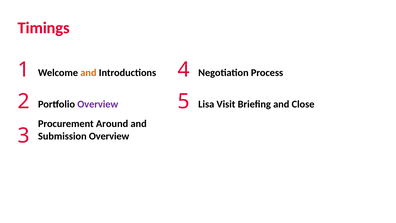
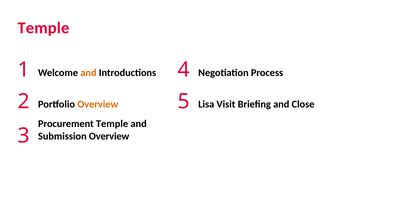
Timings at (44, 28): Timings -> Temple
Overview at (98, 104) colour: purple -> orange
Procurement Around: Around -> Temple
